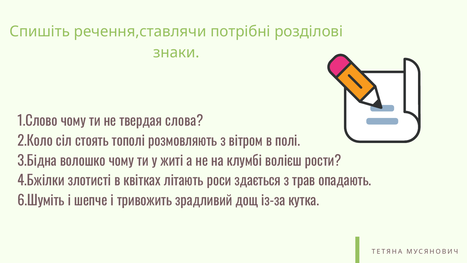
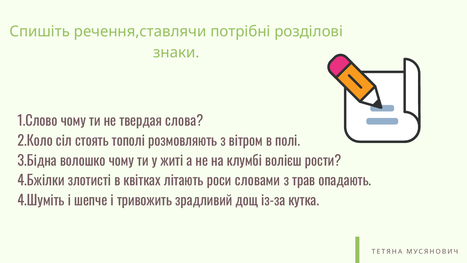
здається: здається -> словами
6.Шуміть: 6.Шуміть -> 4.Шуміть
